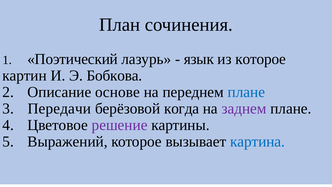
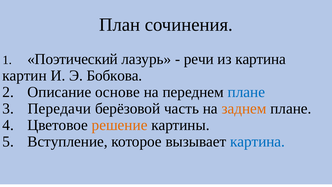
язык: язык -> речи
из которое: которое -> картина
когда: когда -> часть
заднем colour: purple -> orange
решение colour: purple -> orange
Выражений: Выражений -> Вступление
